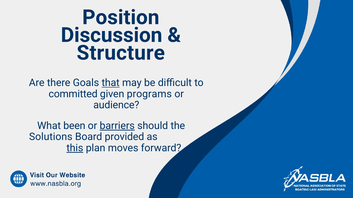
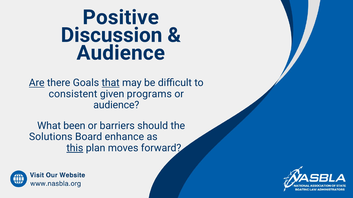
Position: Position -> Positive
Structure at (121, 53): Structure -> Audience
Are underline: none -> present
committed: committed -> consistent
barriers underline: present -> none
provided: provided -> enhance
